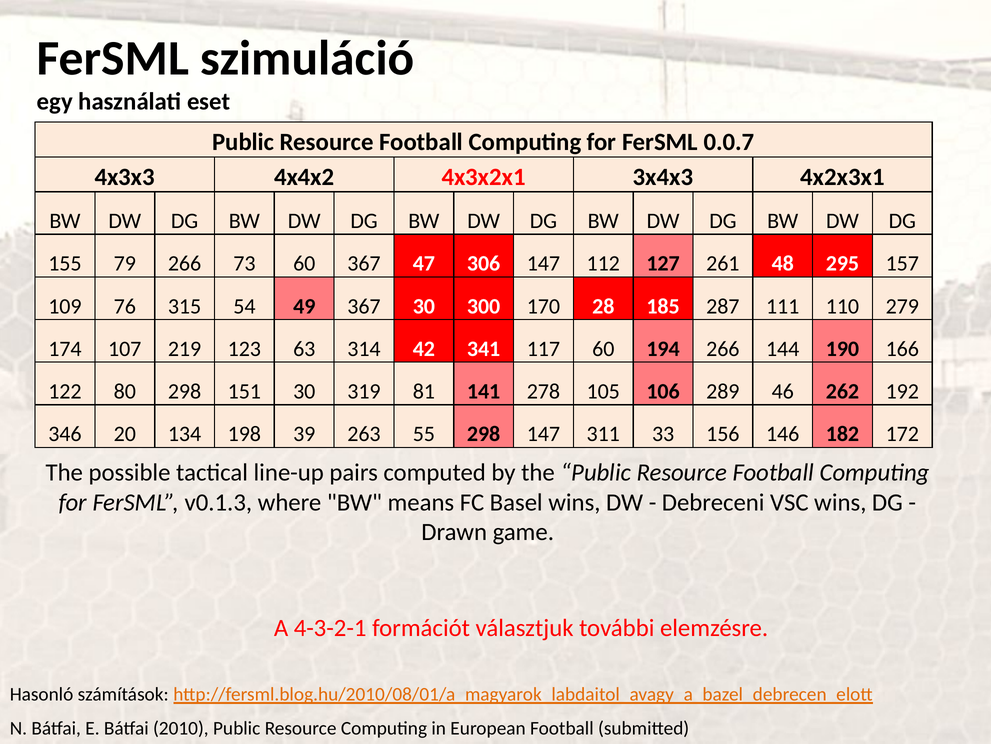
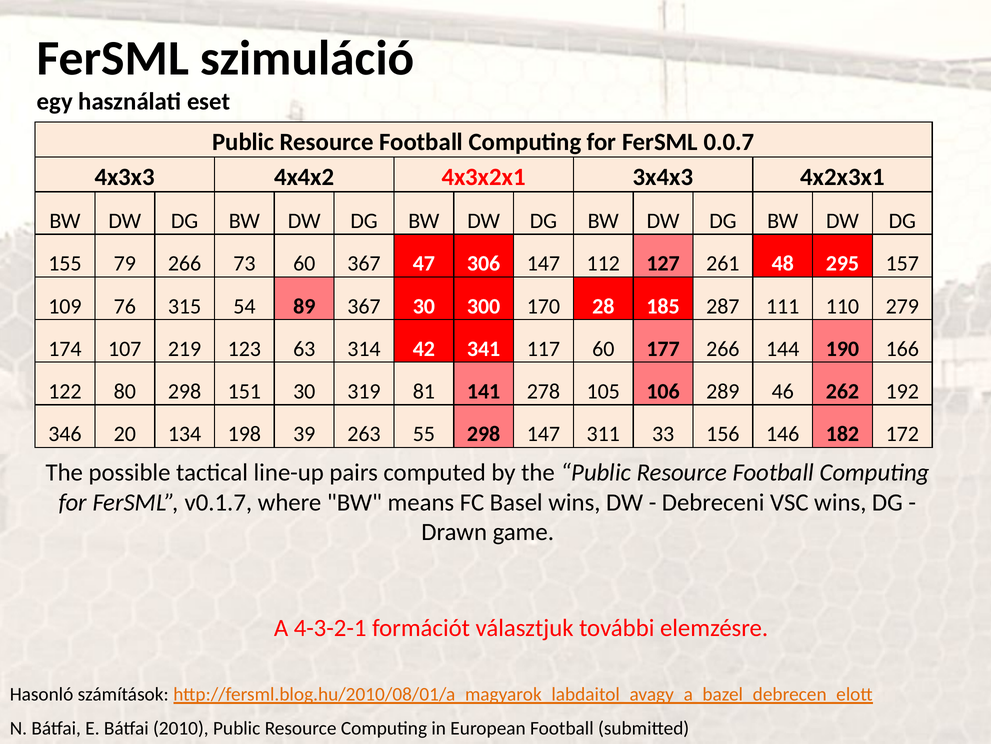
49: 49 -> 89
194: 194 -> 177
v0.1.3: v0.1.3 -> v0.1.7
